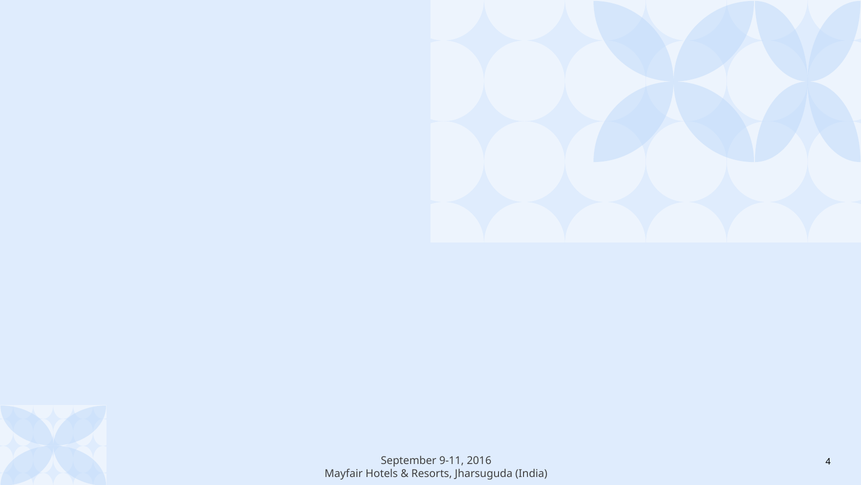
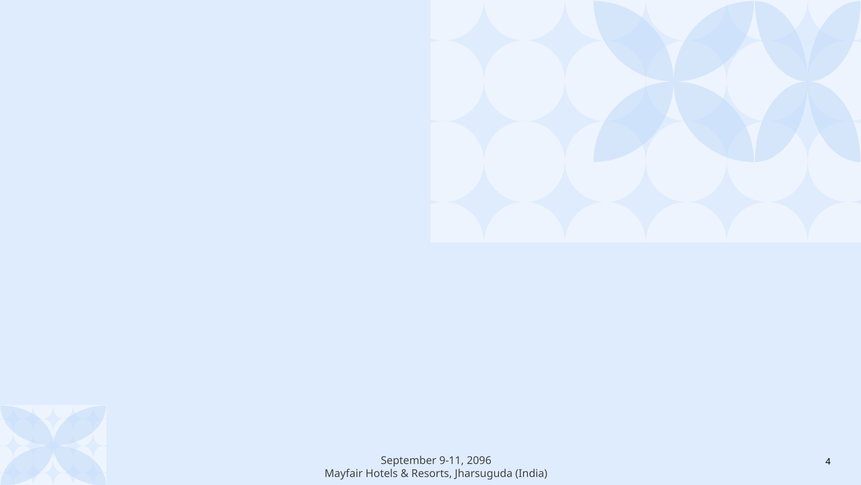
2016: 2016 -> 2096
